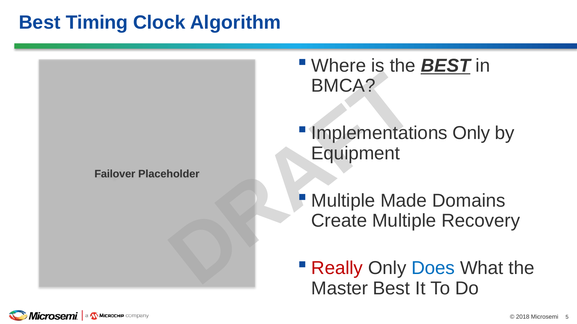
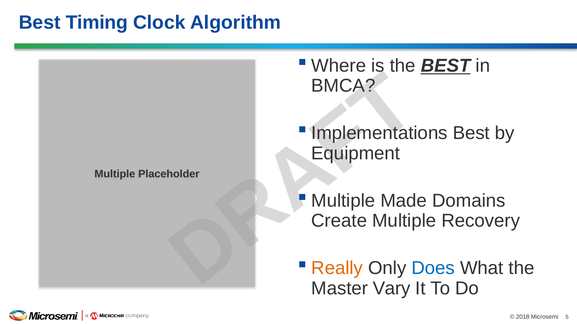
Only at (471, 133): Only -> Best
Failover at (115, 174): Failover -> Multiple
Really colour: red -> orange
Master Best: Best -> Vary
